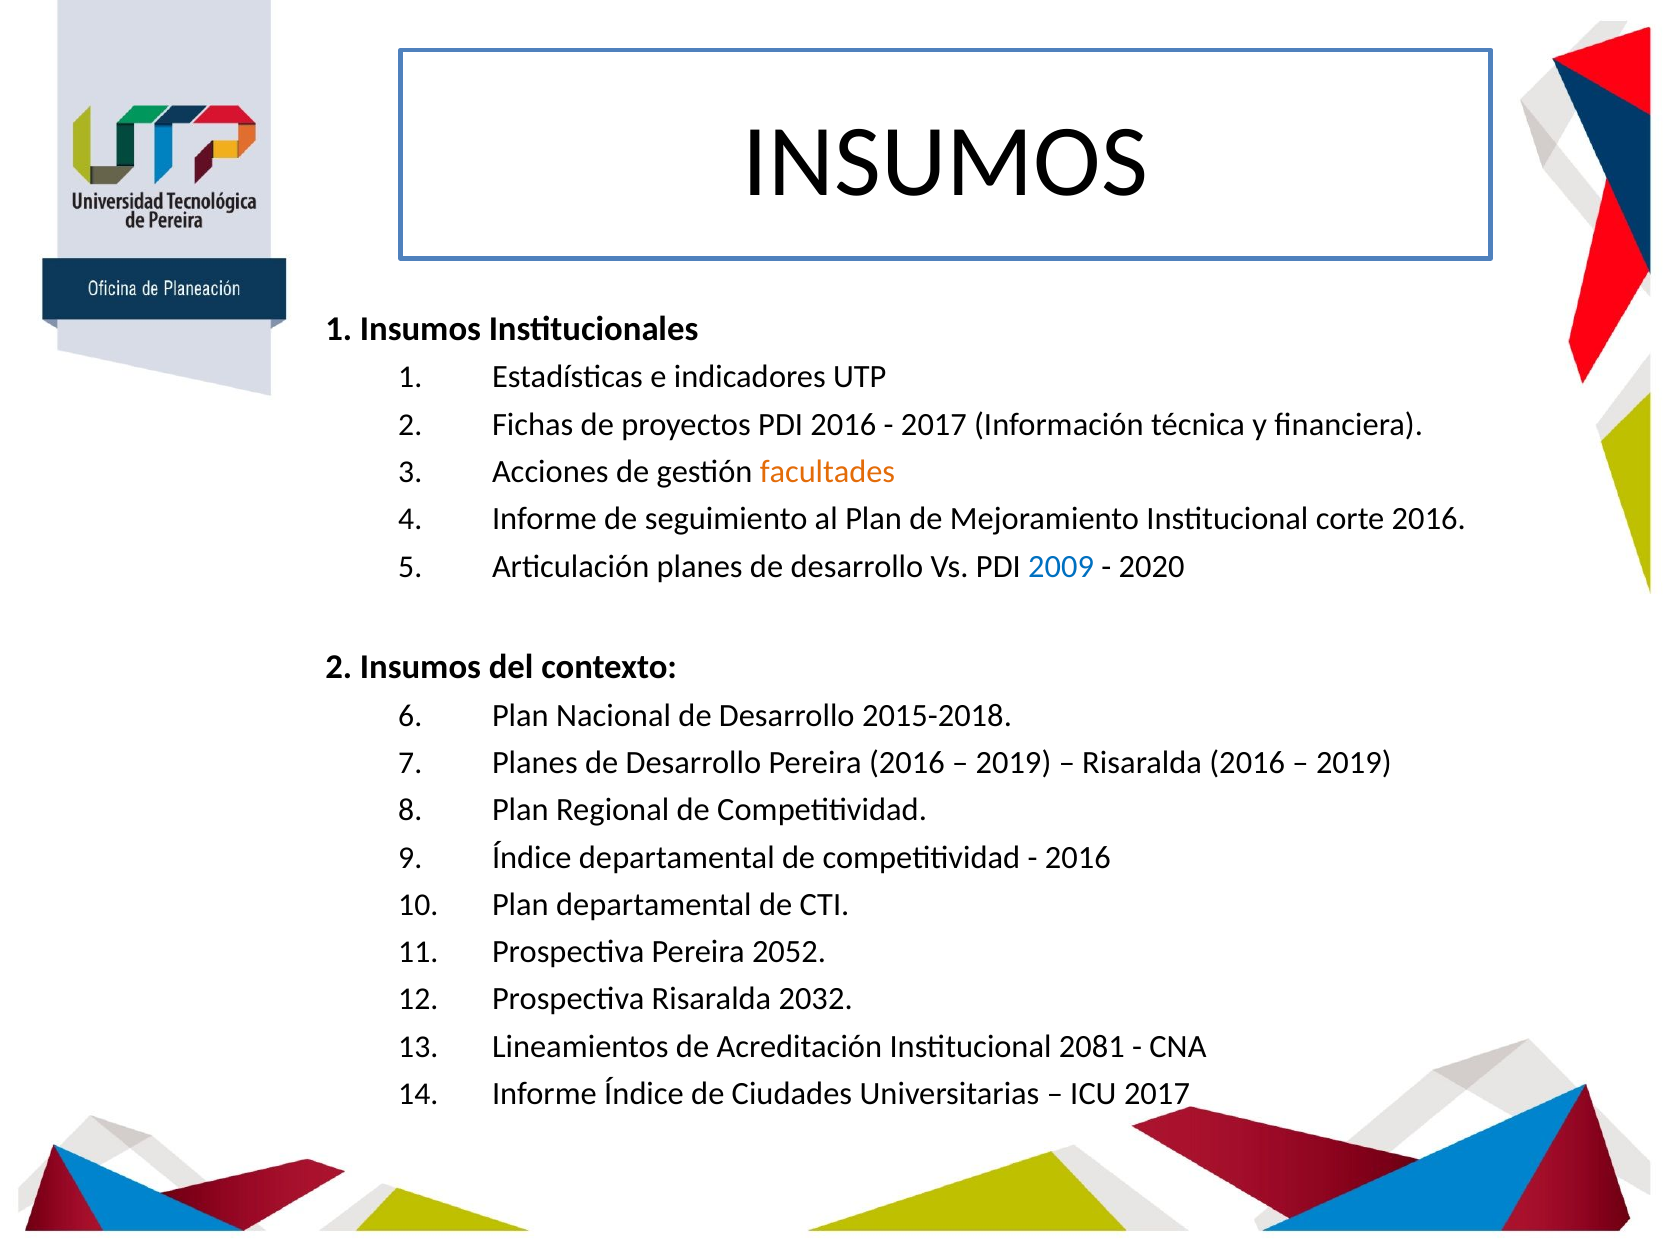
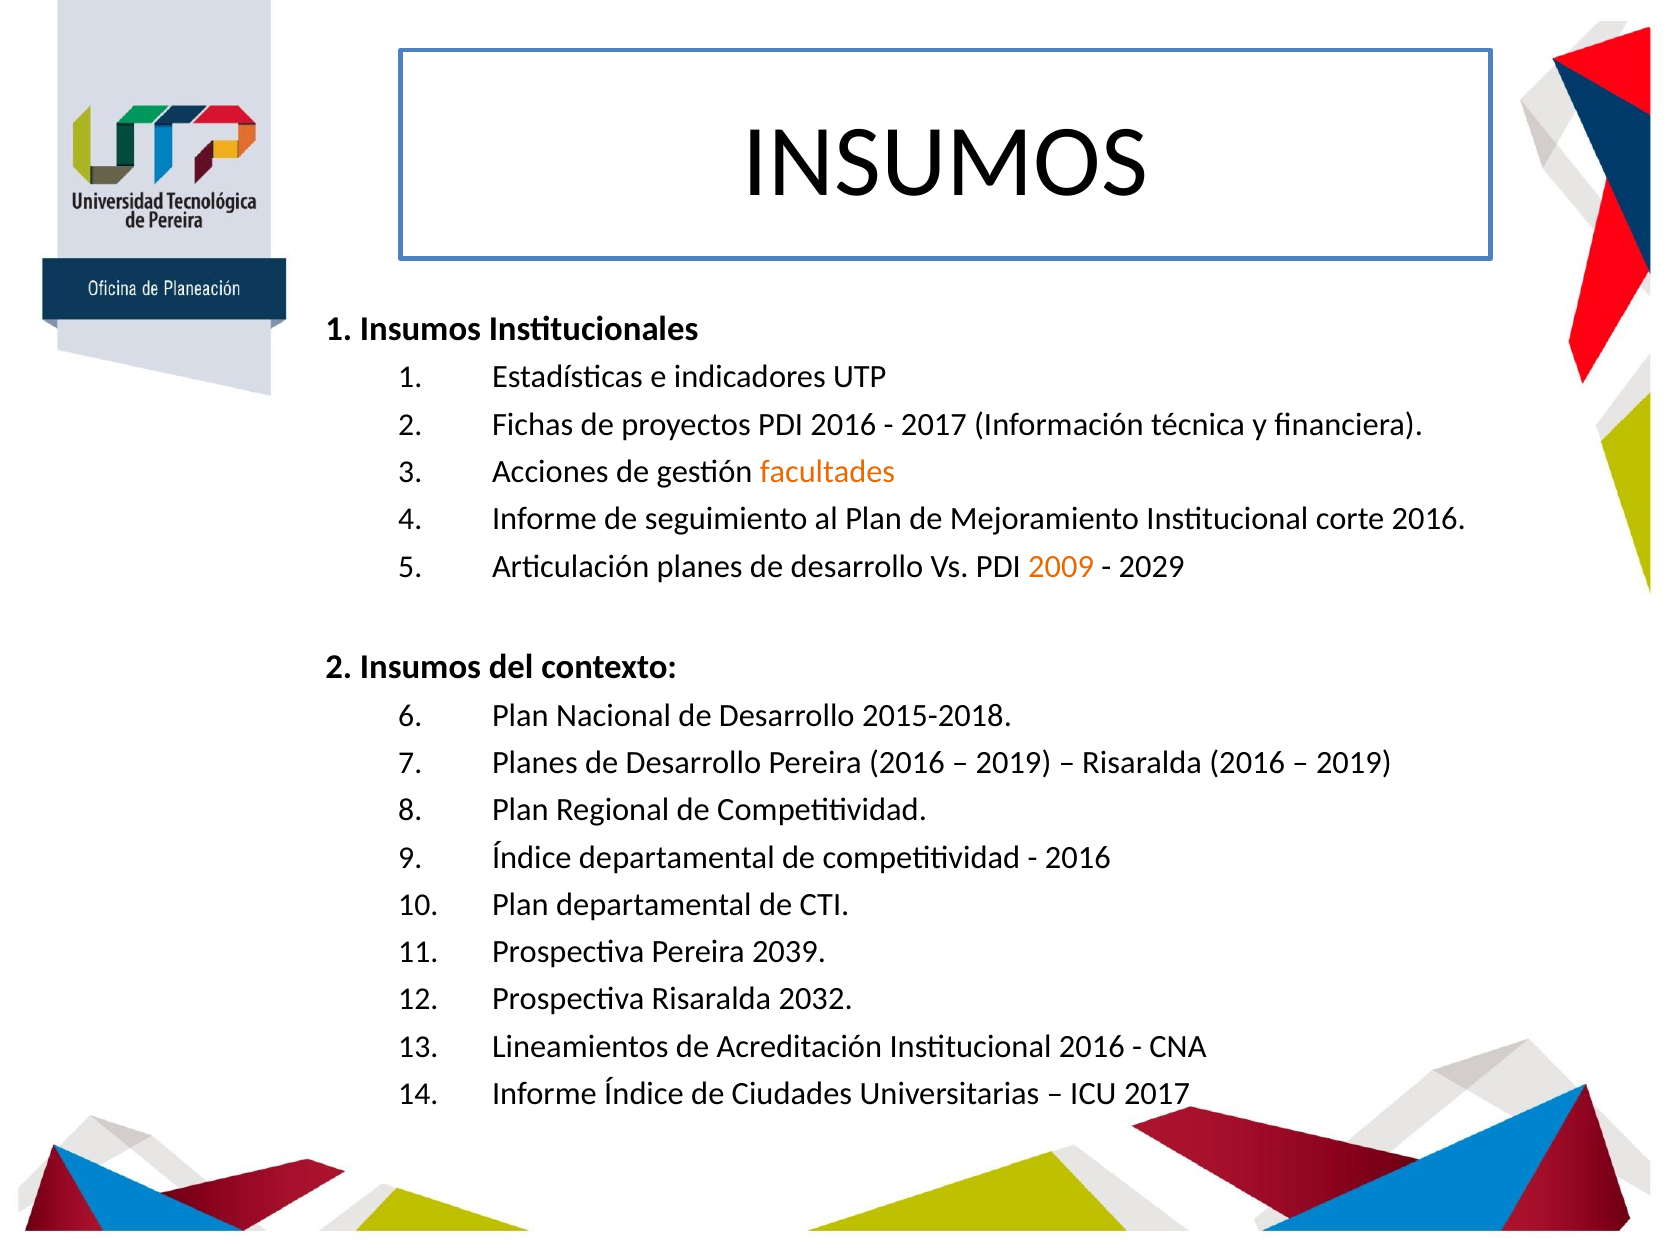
2009 colour: blue -> orange
2020: 2020 -> 2029
2052: 2052 -> 2039
Institucional 2081: 2081 -> 2016
